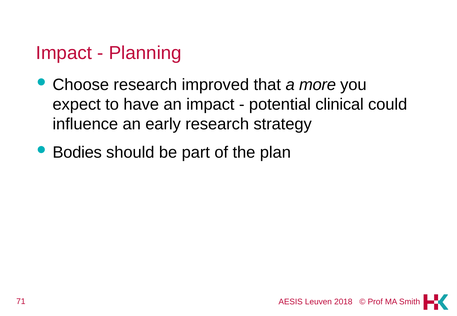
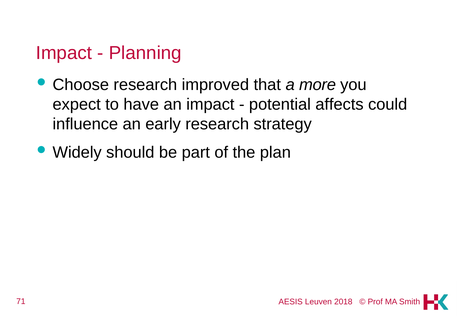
clinical: clinical -> affects
Bodies: Bodies -> Widely
